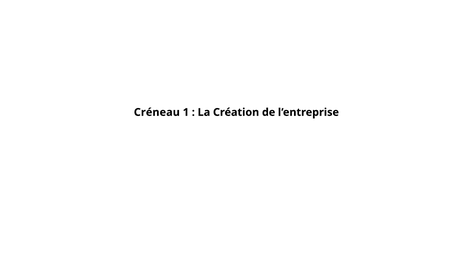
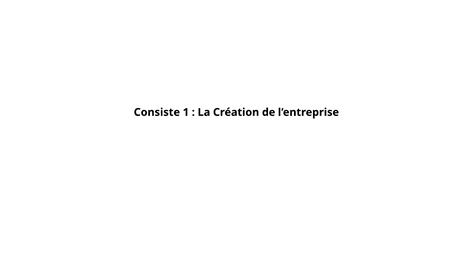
Créneau: Créneau -> Consiste
